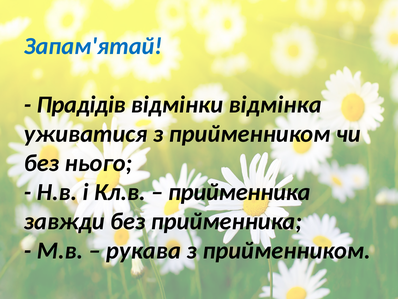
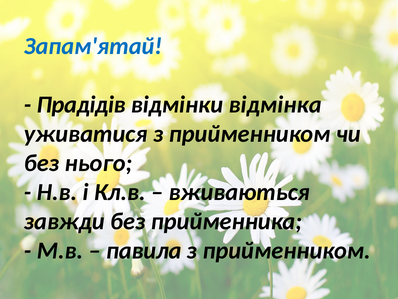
прийменника at (239, 192): прийменника -> вживаються
рукава: рукава -> павила
